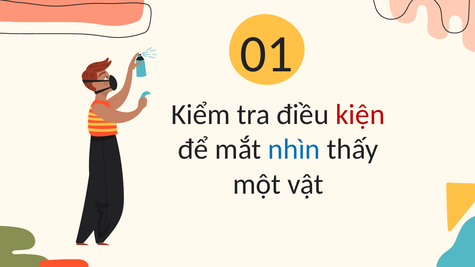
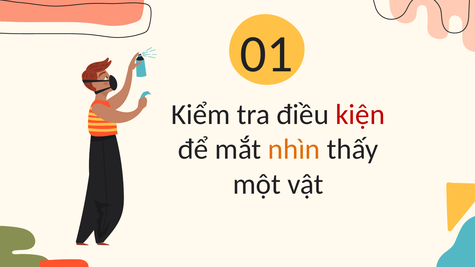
nhìn colour: blue -> orange
